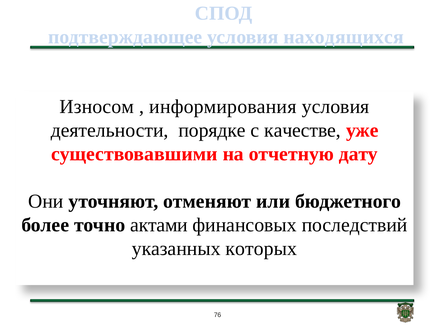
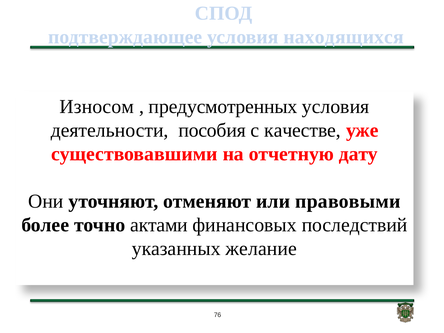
информирования: информирования -> предусмотренных
порядке: порядке -> пособия
бюджетного: бюджетного -> правовыми
которых: которых -> желание
